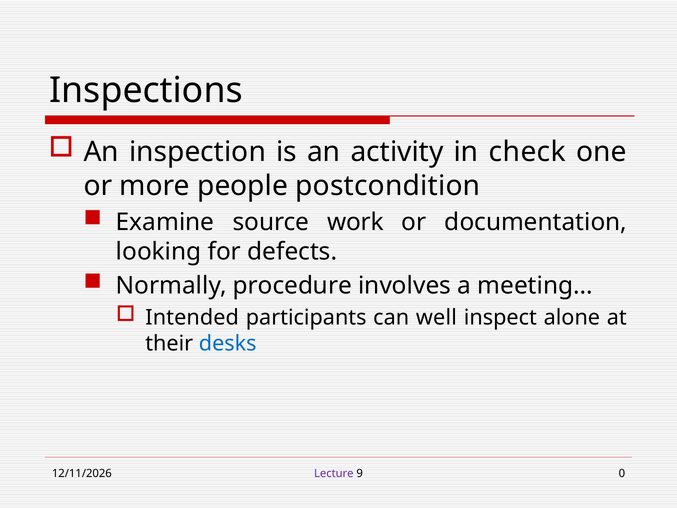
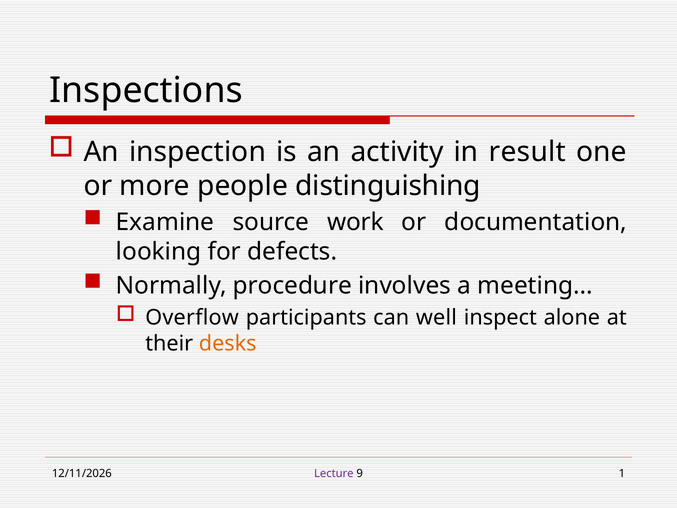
check: check -> result
postcondition: postcondition -> distinguishing
Intended: Intended -> Overflow
desks colour: blue -> orange
0: 0 -> 1
